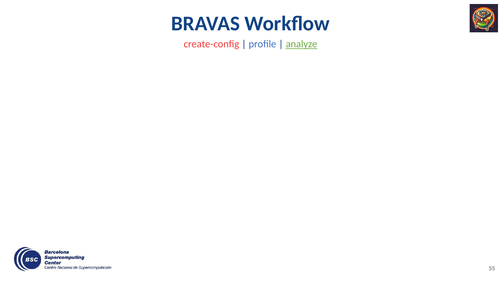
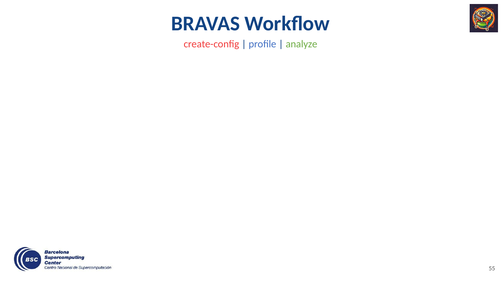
analyze underline: present -> none
